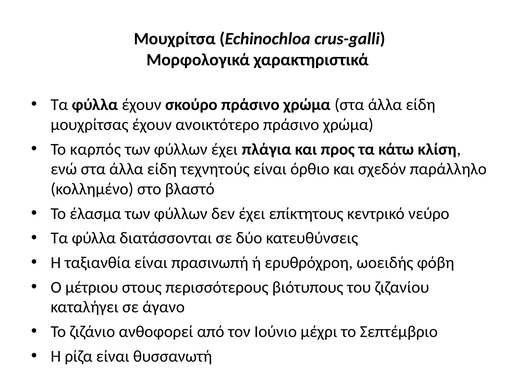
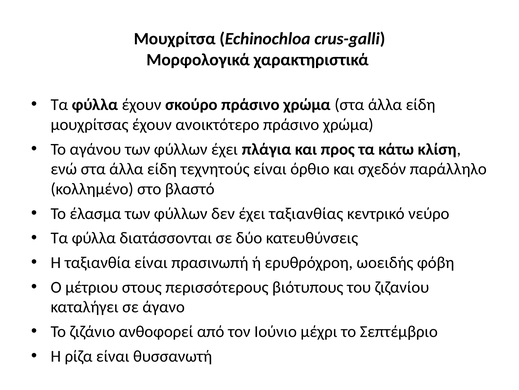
καρπός: καρπός -> αγάνου
επίκτητους: επίκτητους -> ταξιανθίας
